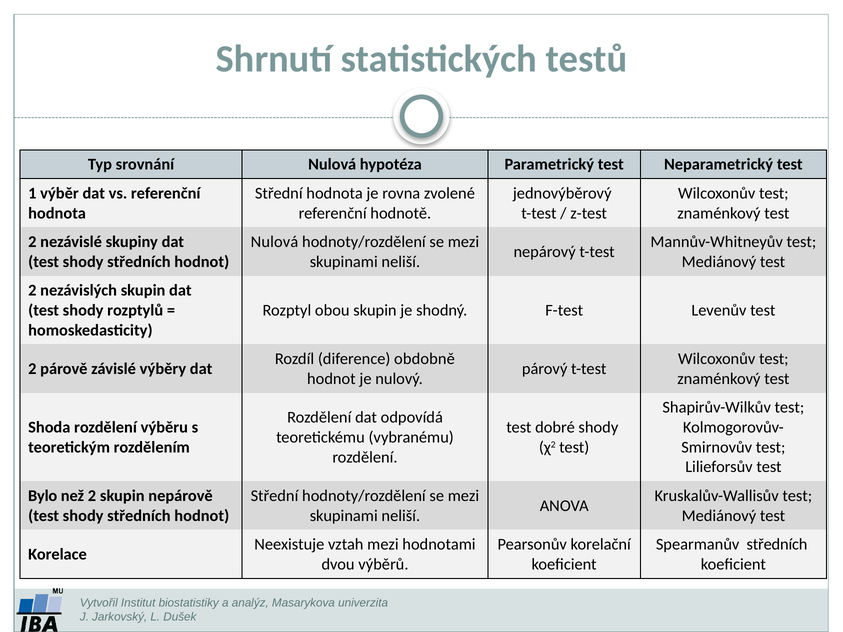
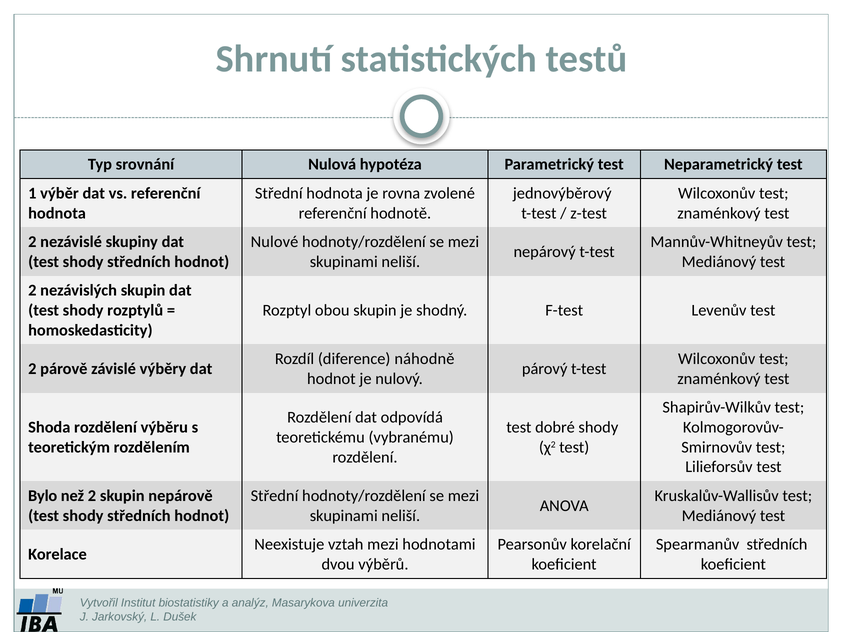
Nulová at (274, 242): Nulová -> Nulové
obdobně: obdobně -> náhodně
